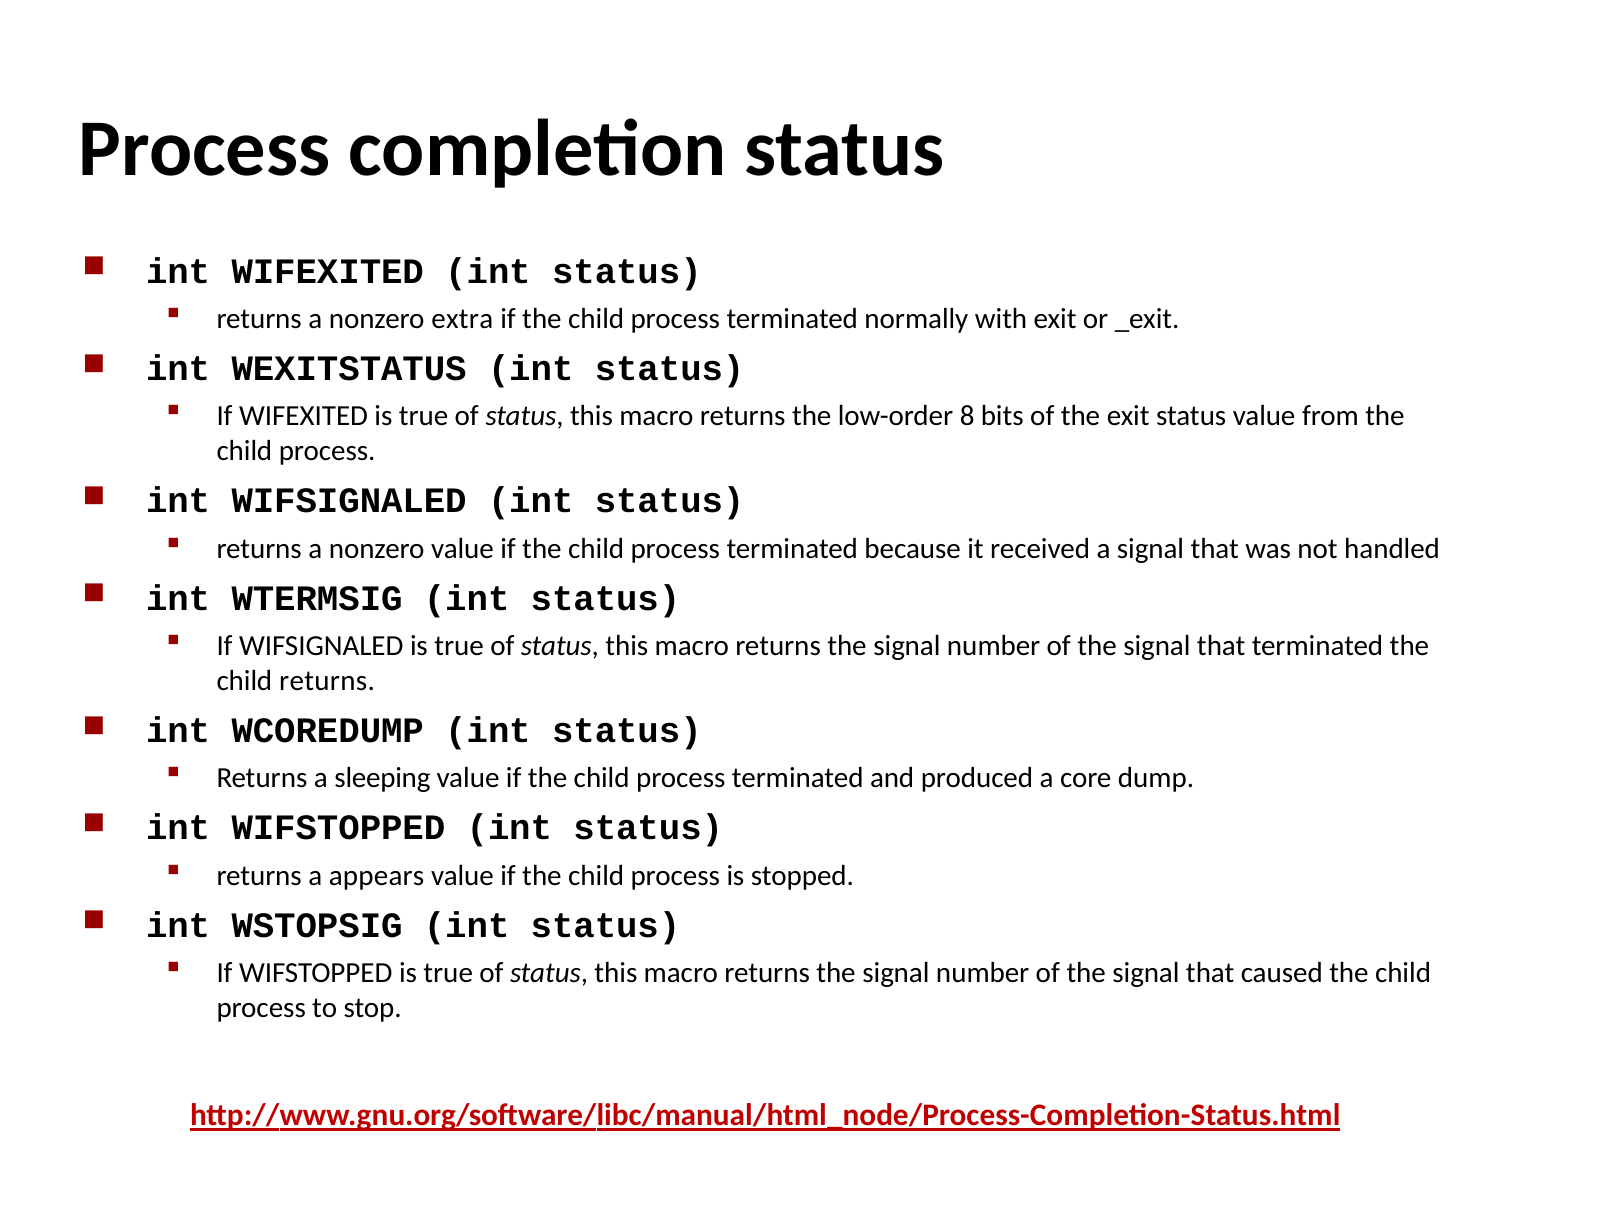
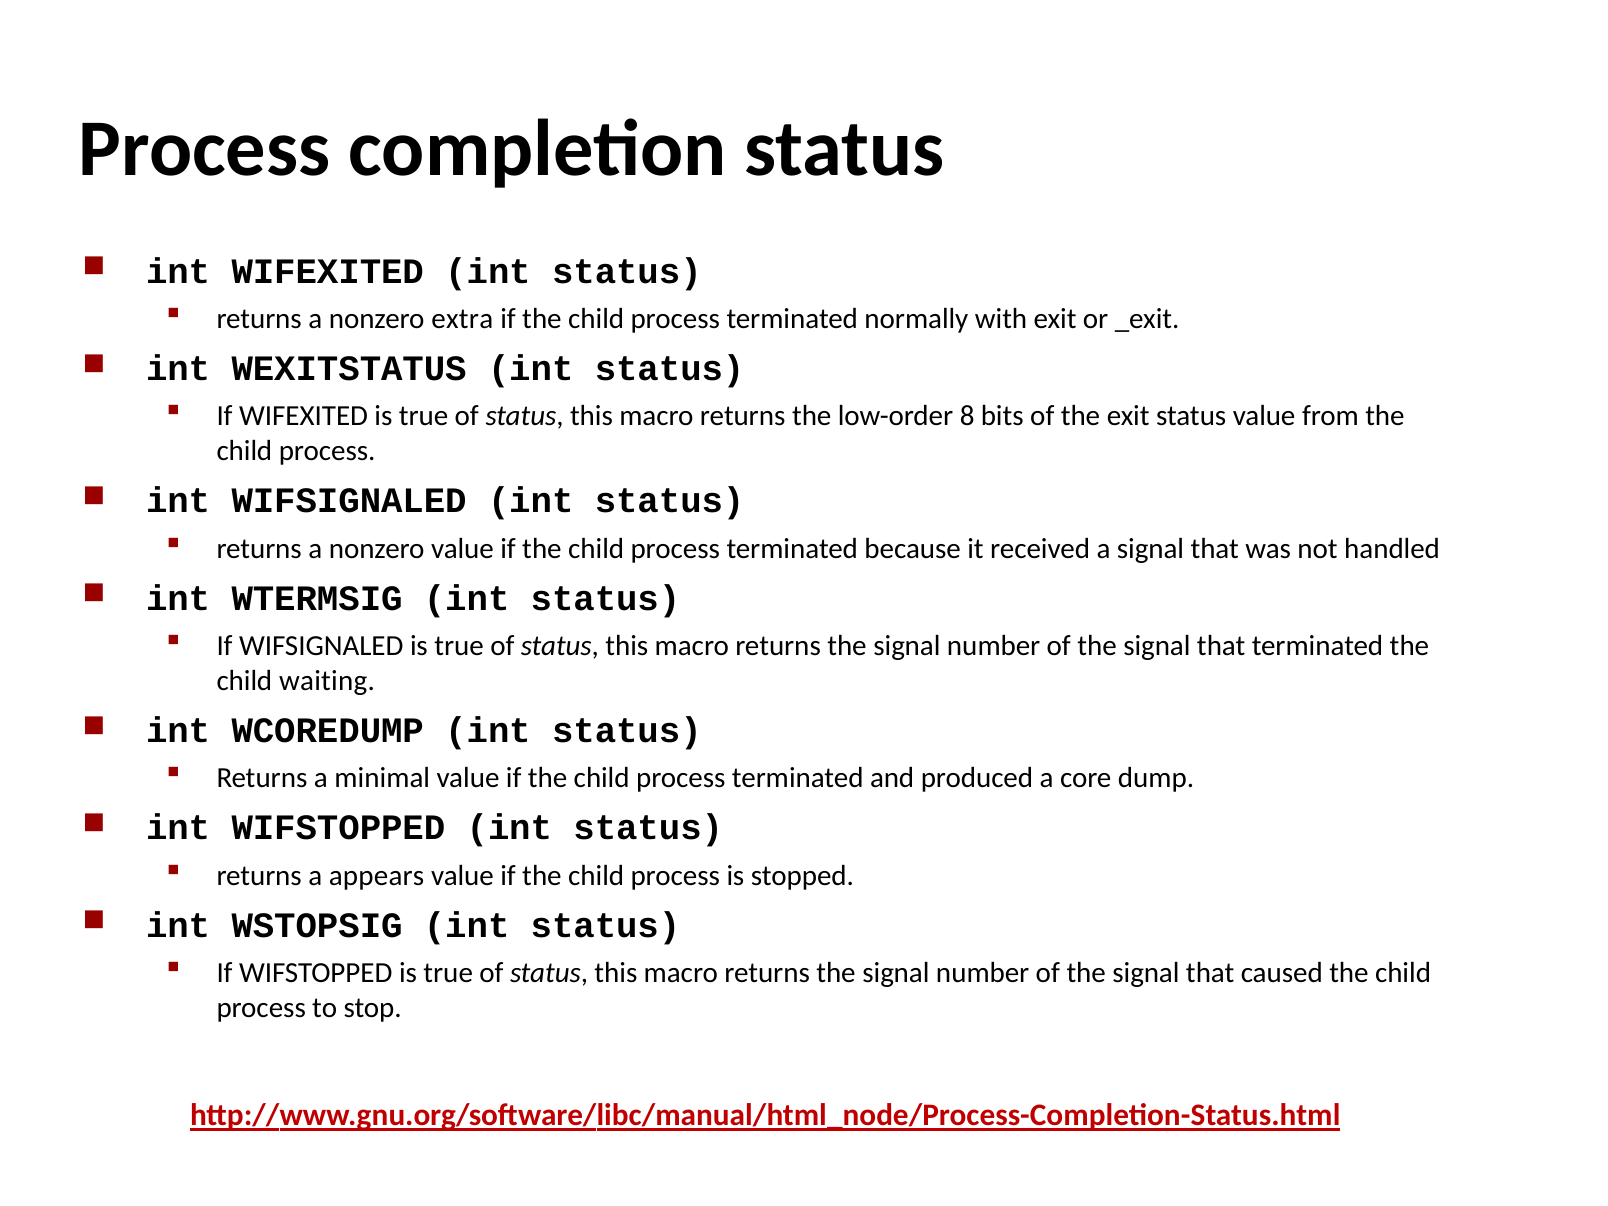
child returns: returns -> waiting
sleeping: sleeping -> minimal
